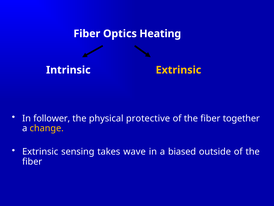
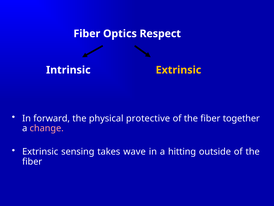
Heating: Heating -> Respect
follower: follower -> forward
change colour: yellow -> pink
biased: biased -> hitting
